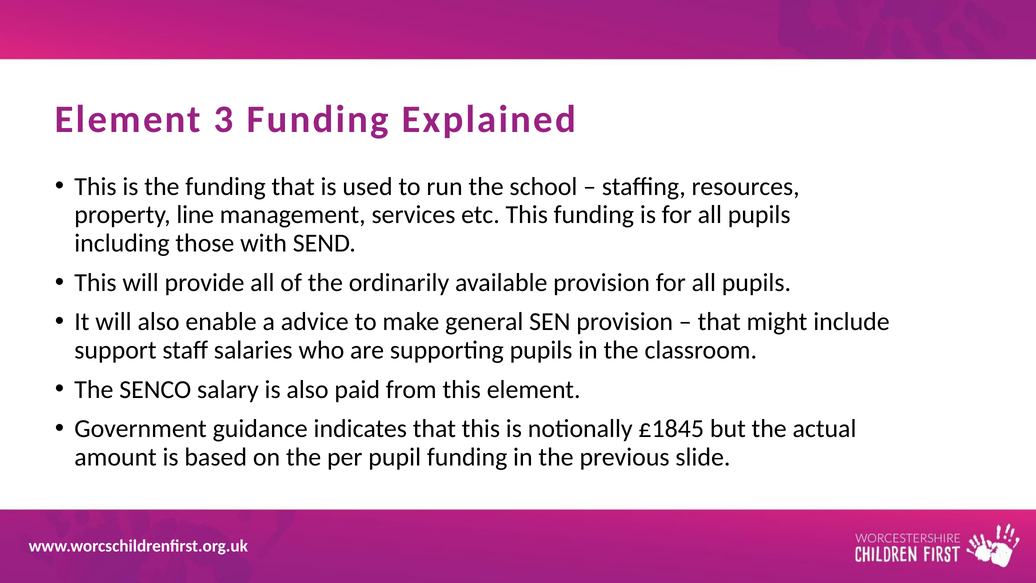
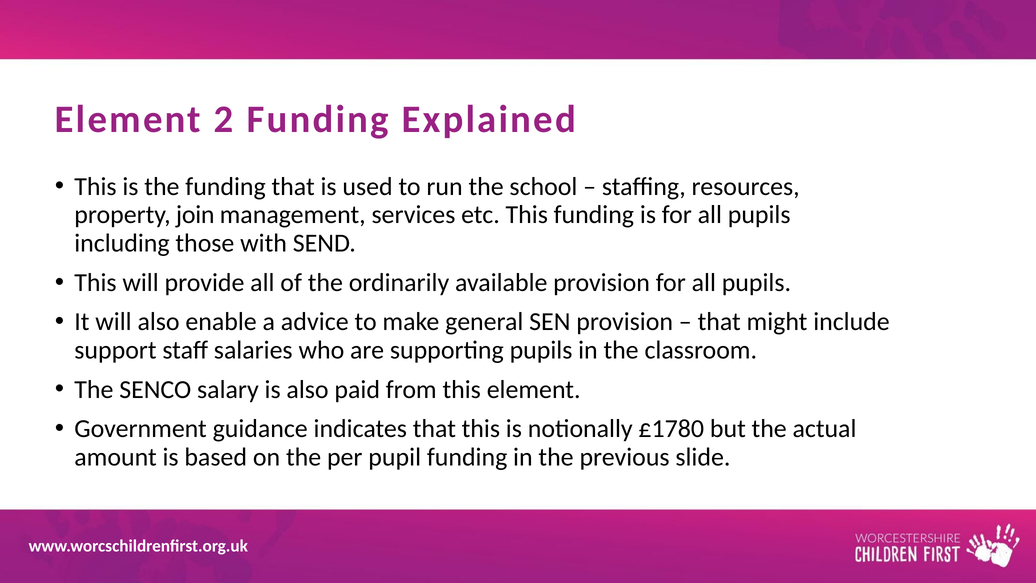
3: 3 -> 2
line: line -> join
£1845: £1845 -> £1780
